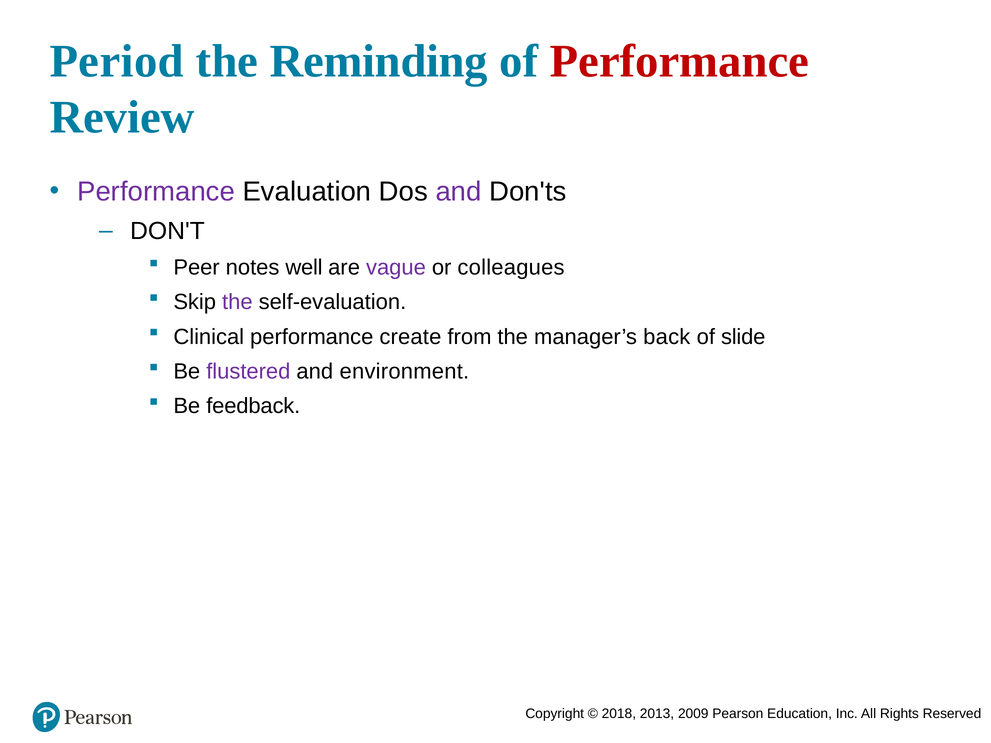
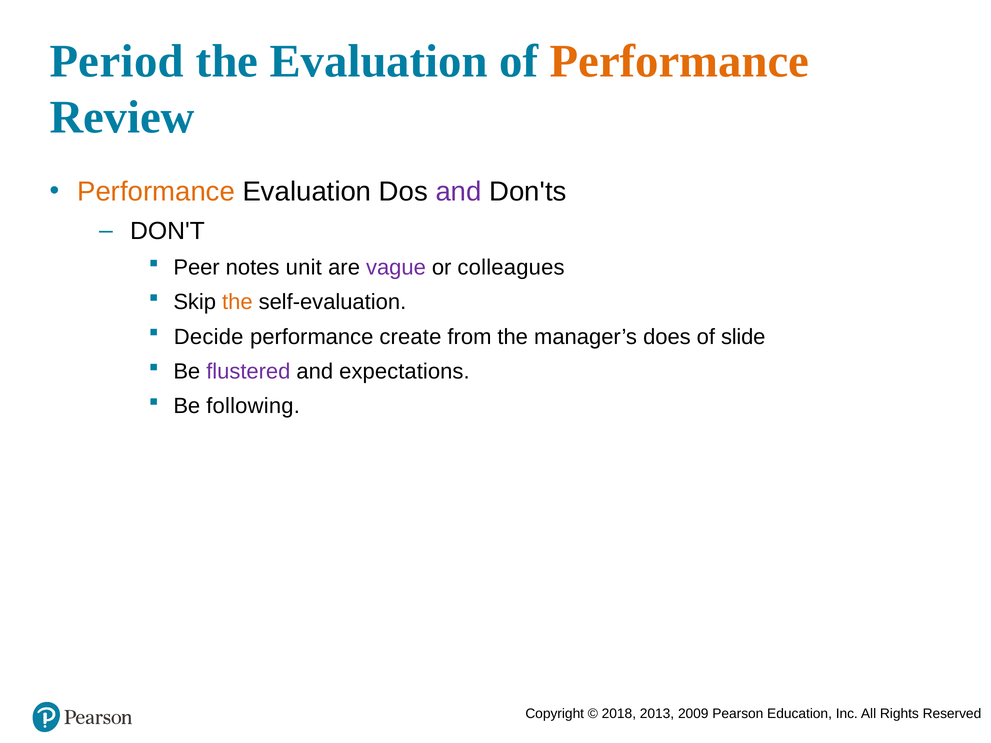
the Reminding: Reminding -> Evaluation
Performance at (679, 61) colour: red -> orange
Performance at (156, 192) colour: purple -> orange
well: well -> unit
the at (237, 302) colour: purple -> orange
Clinical: Clinical -> Decide
back: back -> does
environment: environment -> expectations
feedback: feedback -> following
